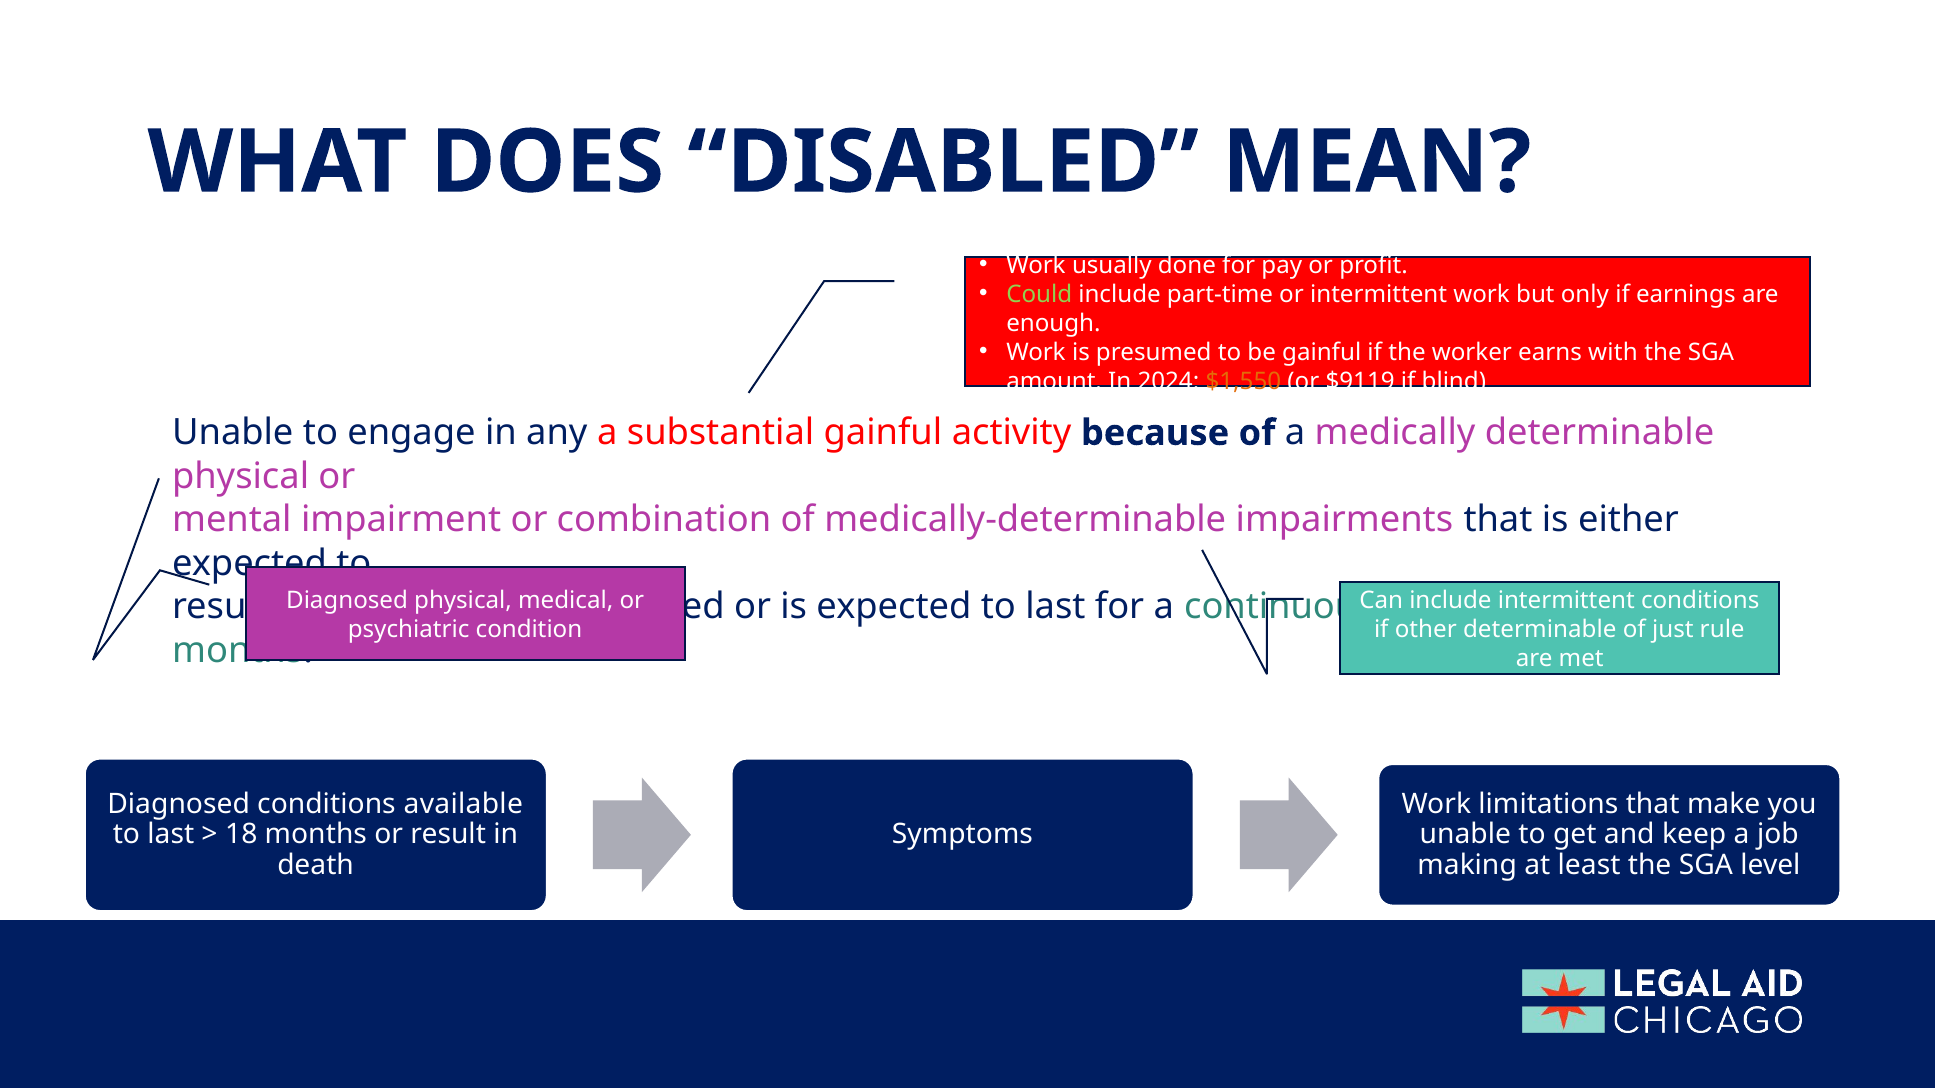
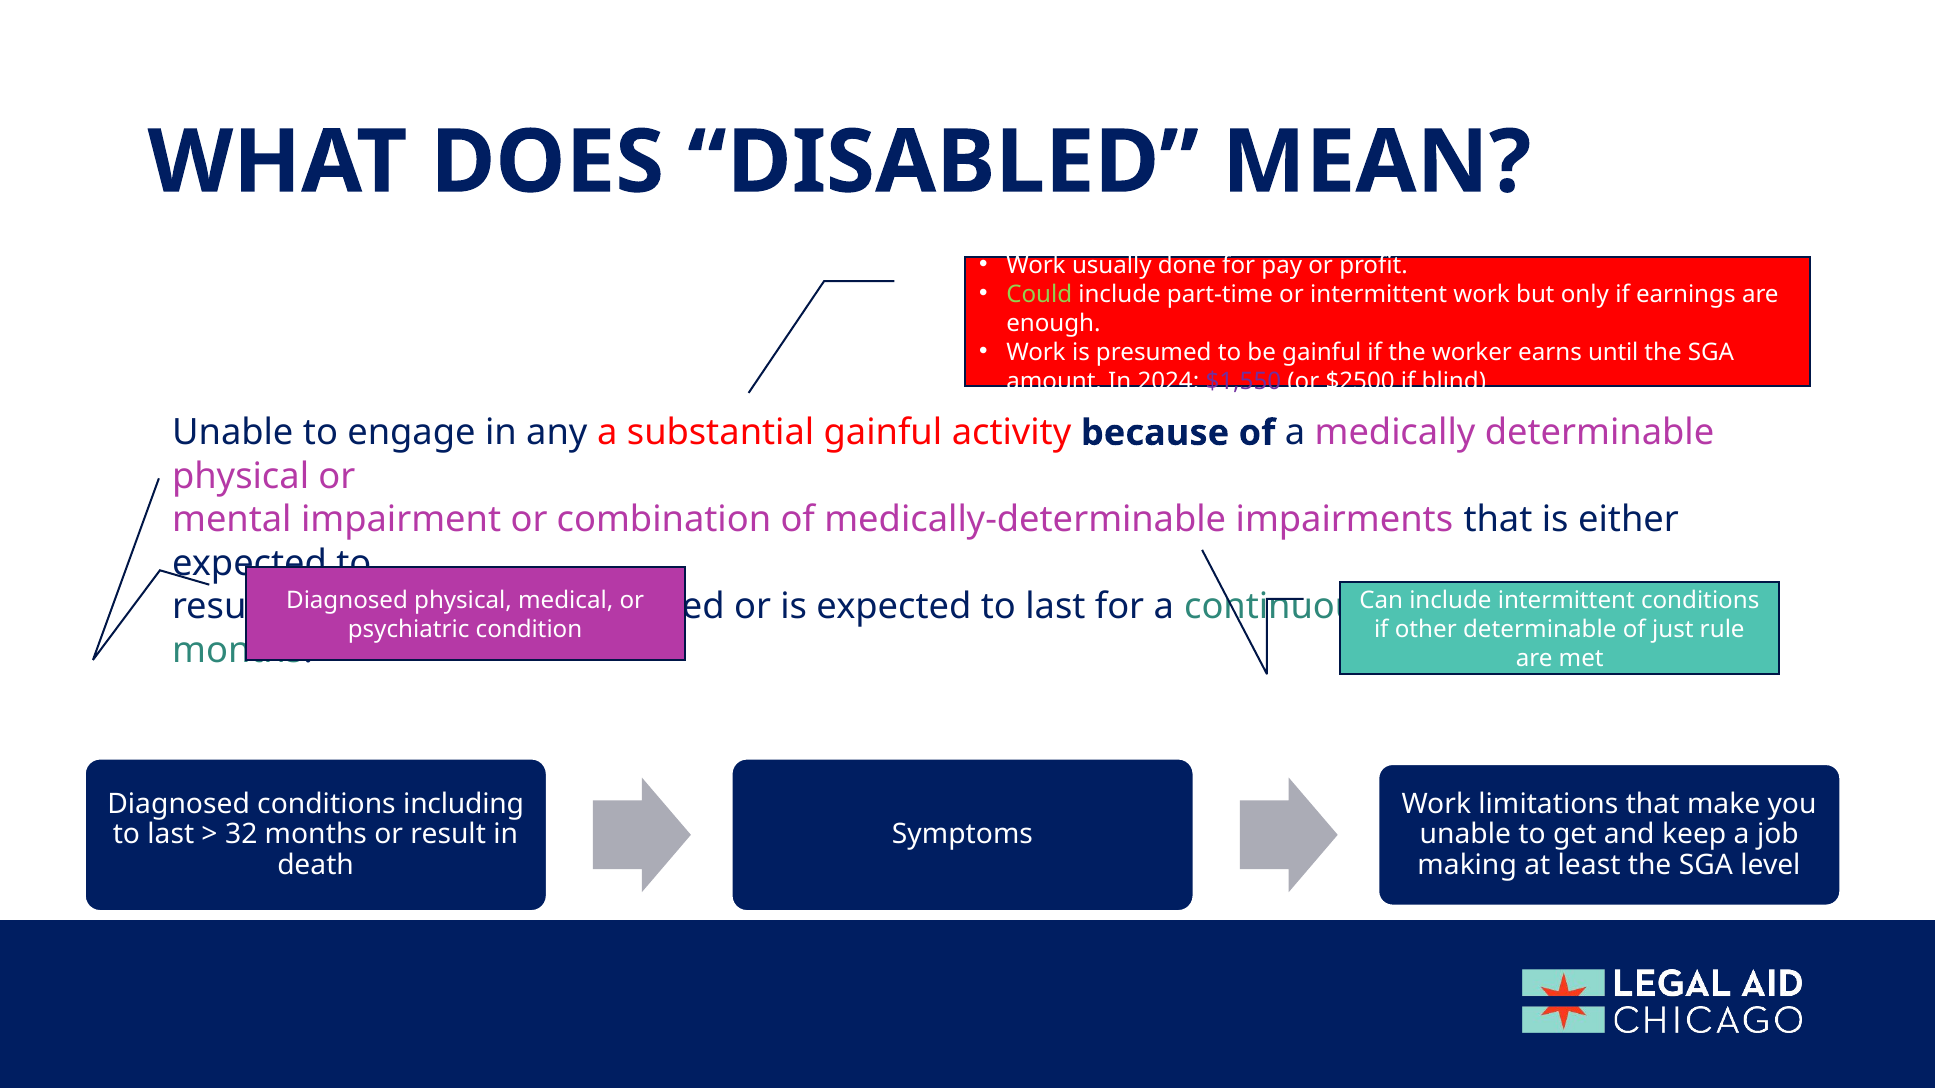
with: with -> until
$1,550 colour: orange -> purple
$9119: $9119 -> $2500
available: available -> including
18: 18 -> 32
